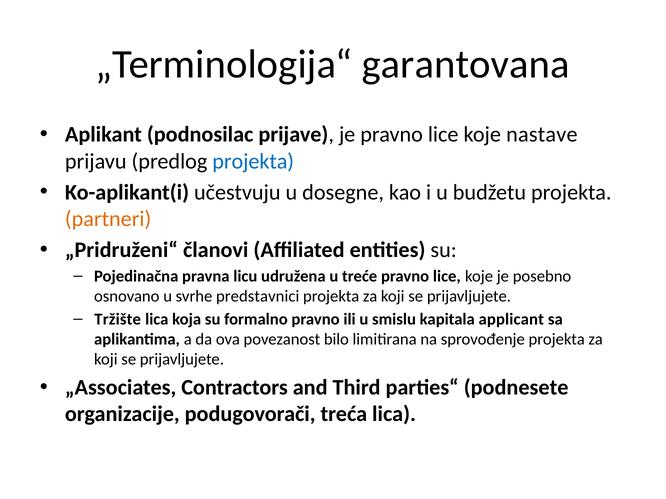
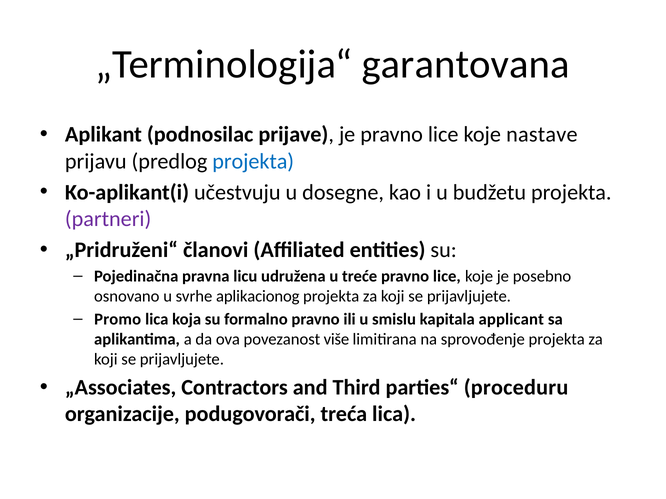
partneri colour: orange -> purple
predstavnici: predstavnici -> aplikacionog
Tržište: Tržište -> Promo
bilo: bilo -> više
podnesete: podnesete -> proceduru
